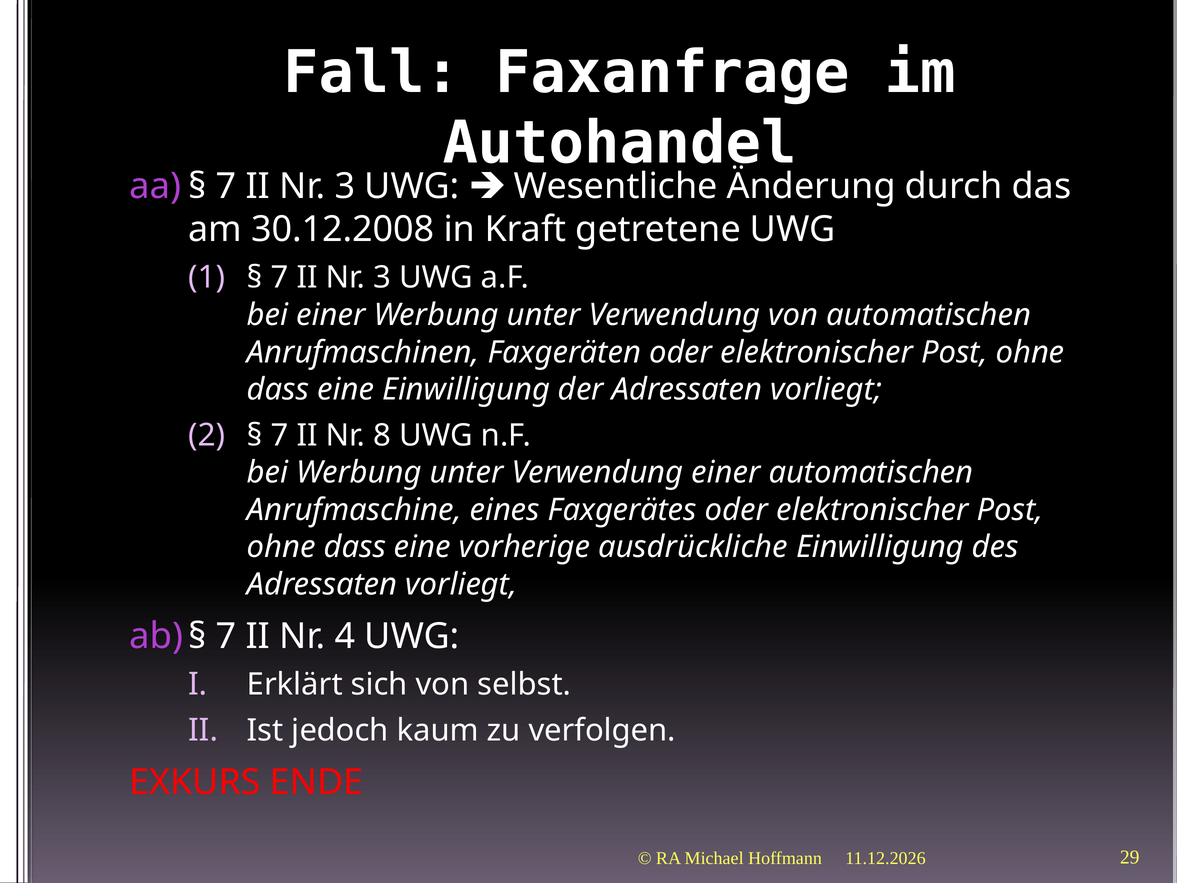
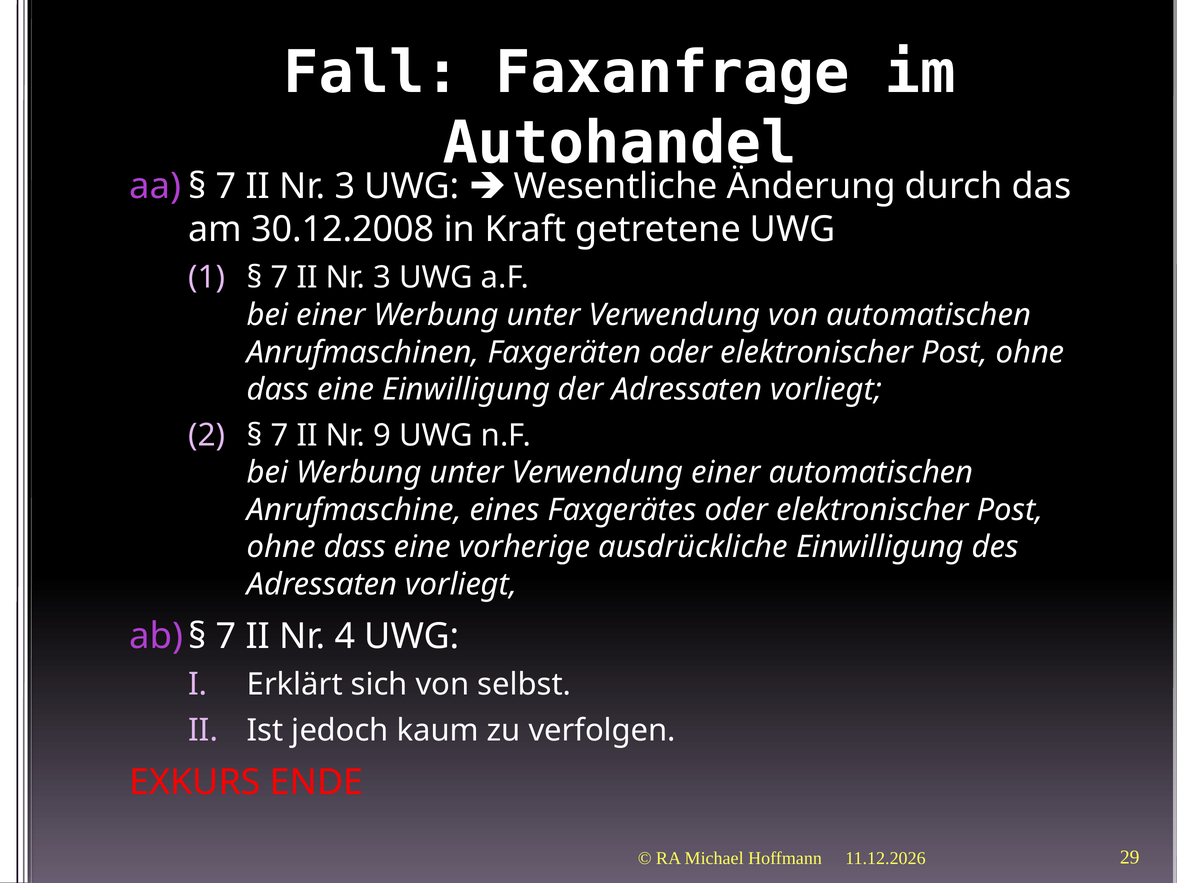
8: 8 -> 9
